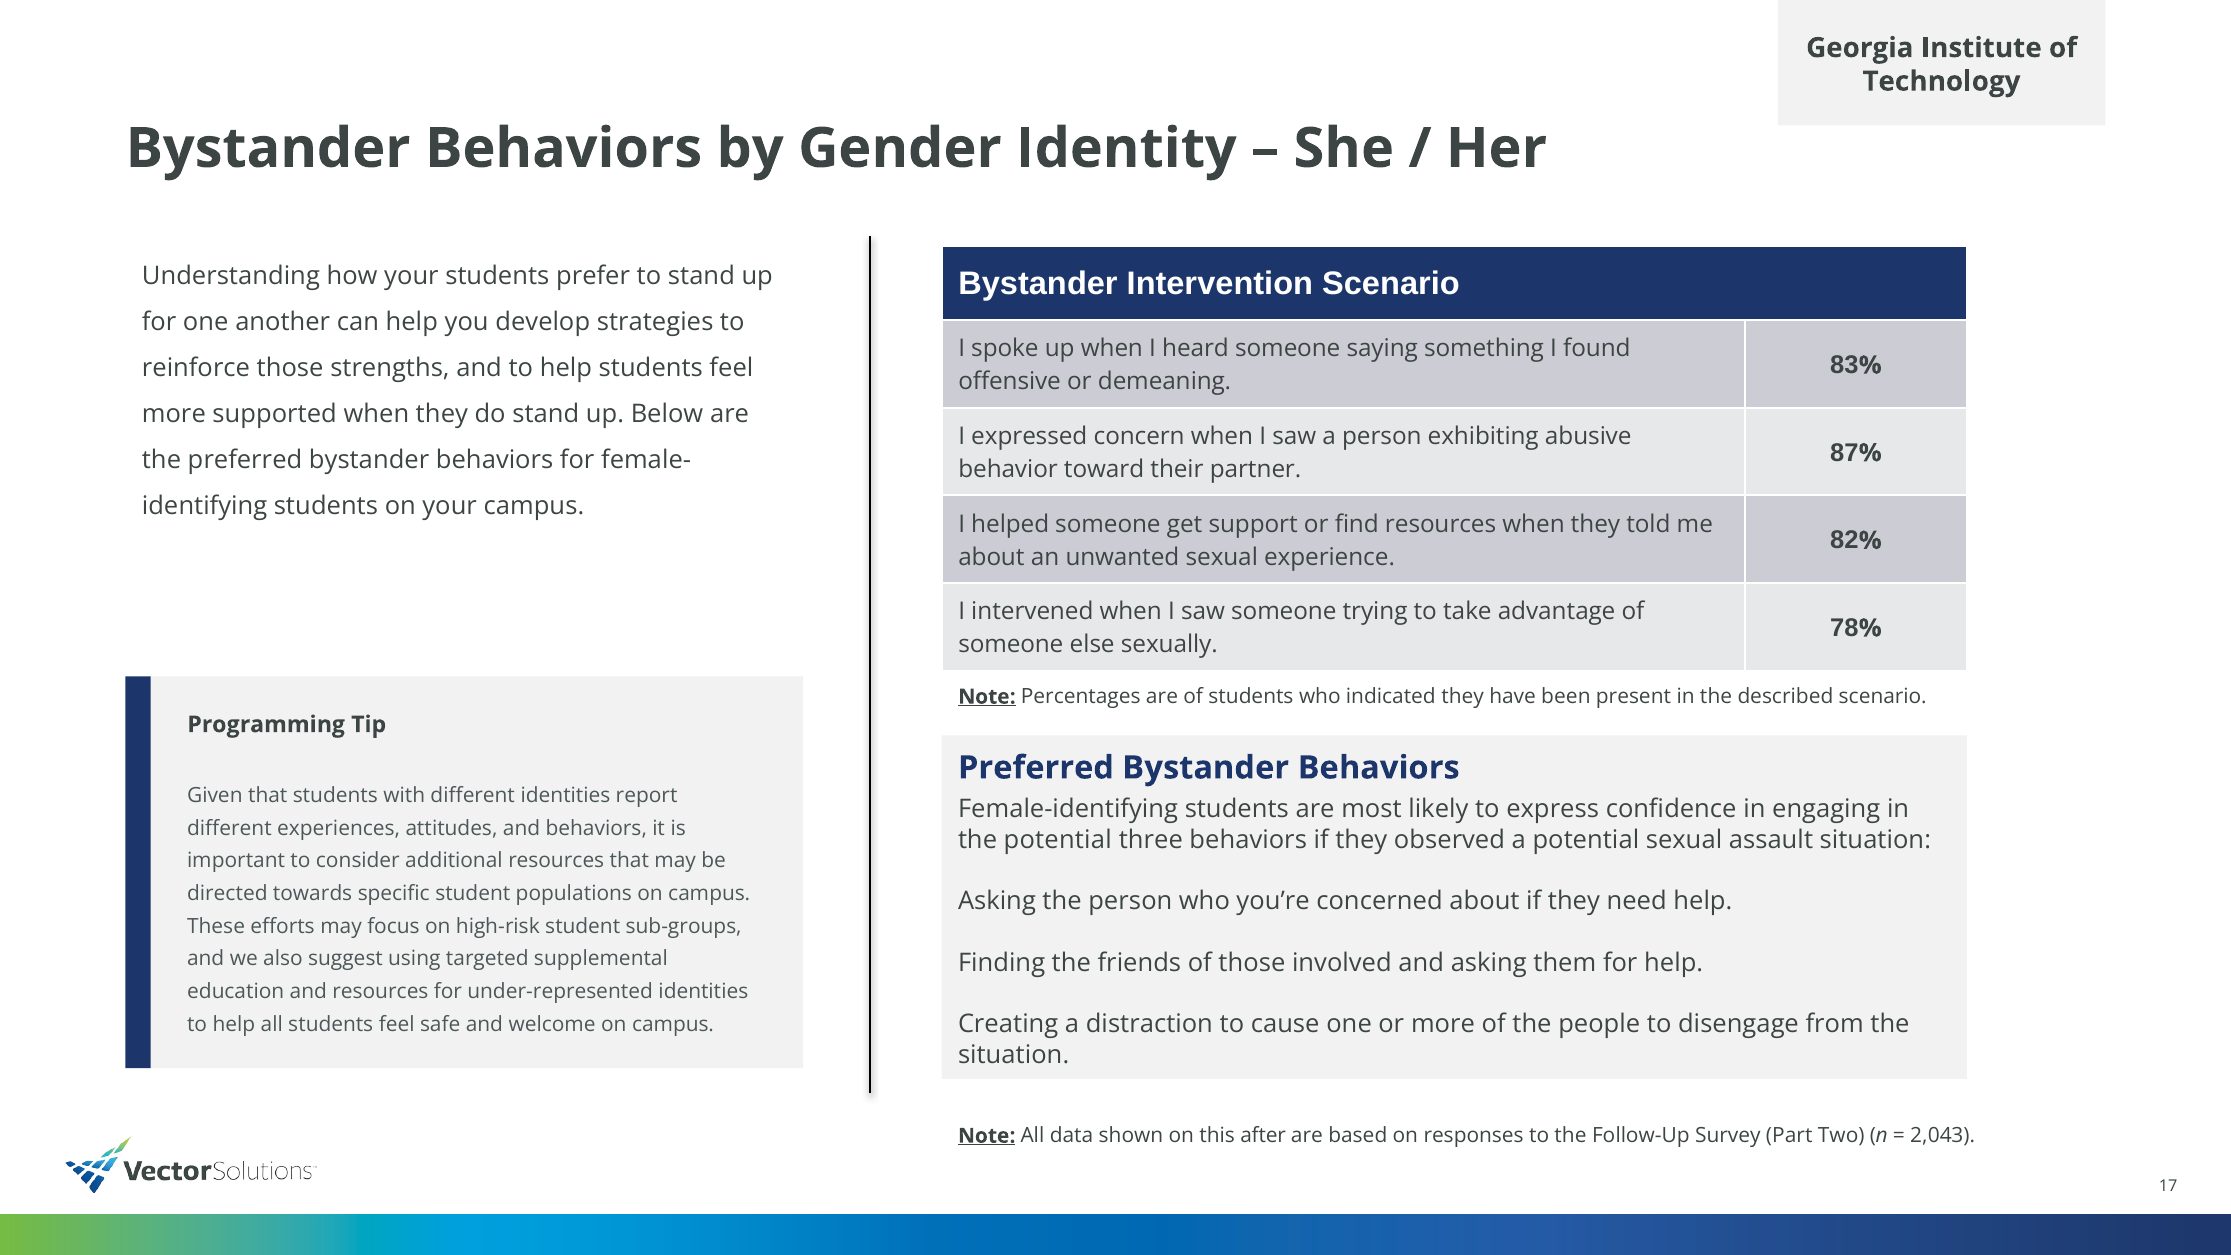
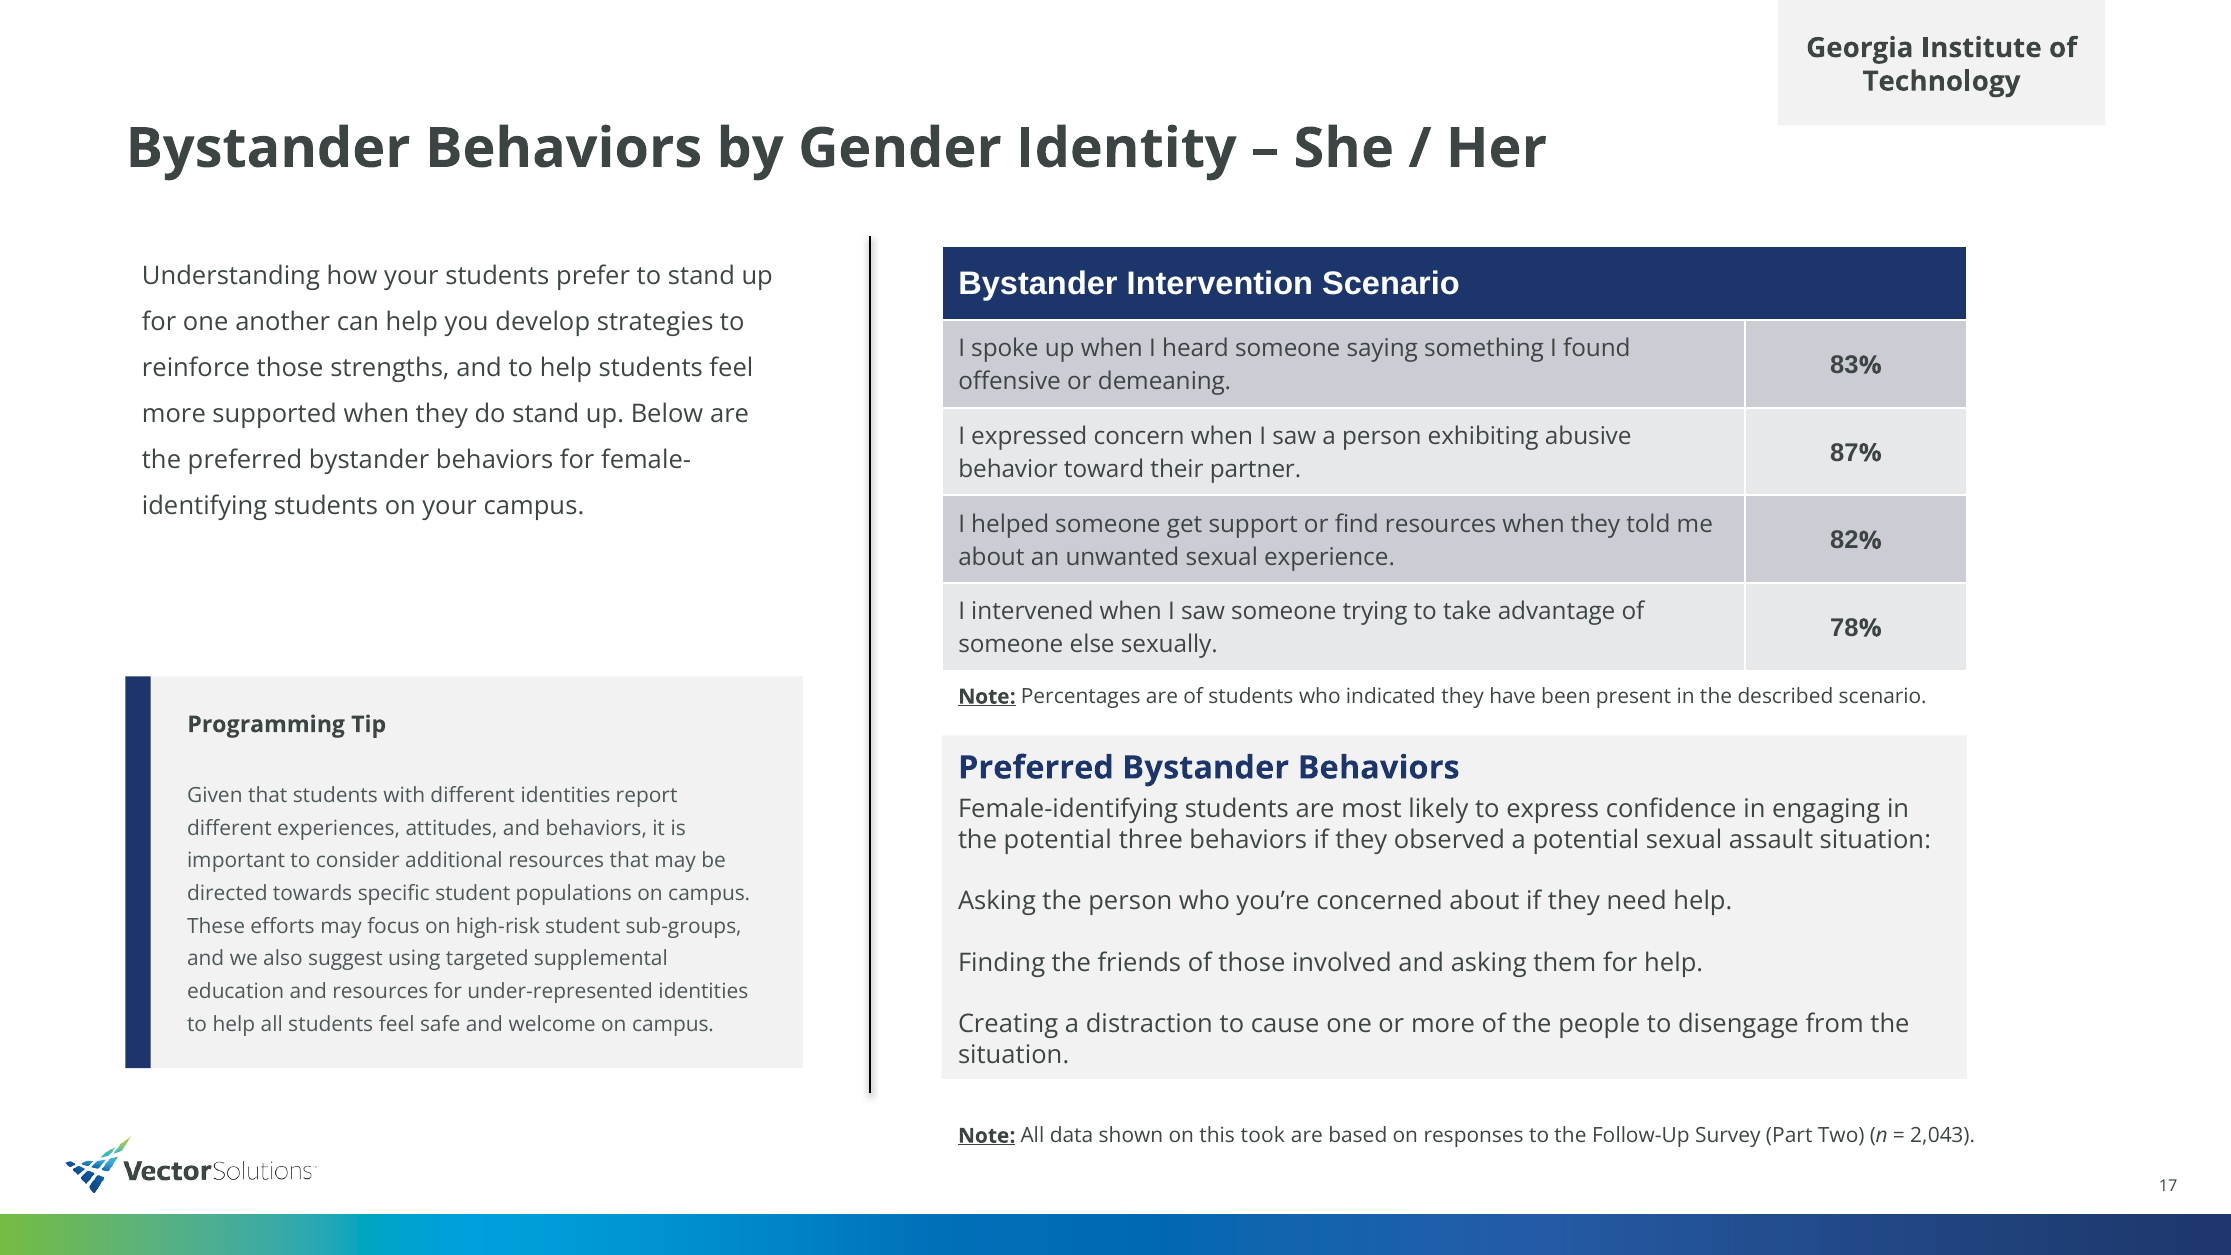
after: after -> took
